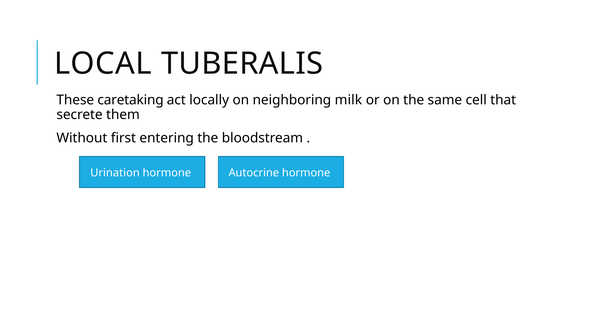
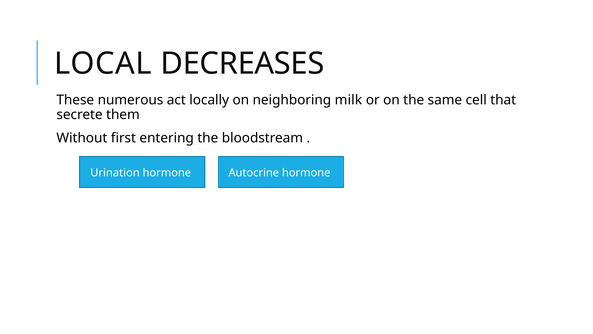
TUBERALIS: TUBERALIS -> DECREASES
caretaking: caretaking -> numerous
